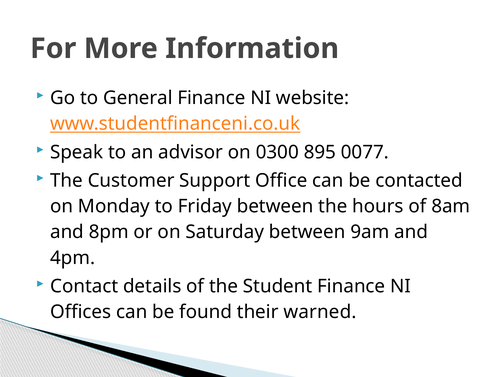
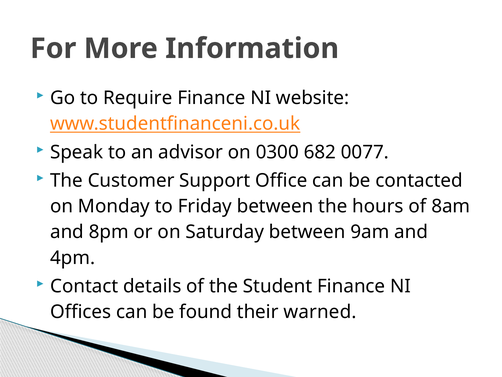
General: General -> Require
895: 895 -> 682
